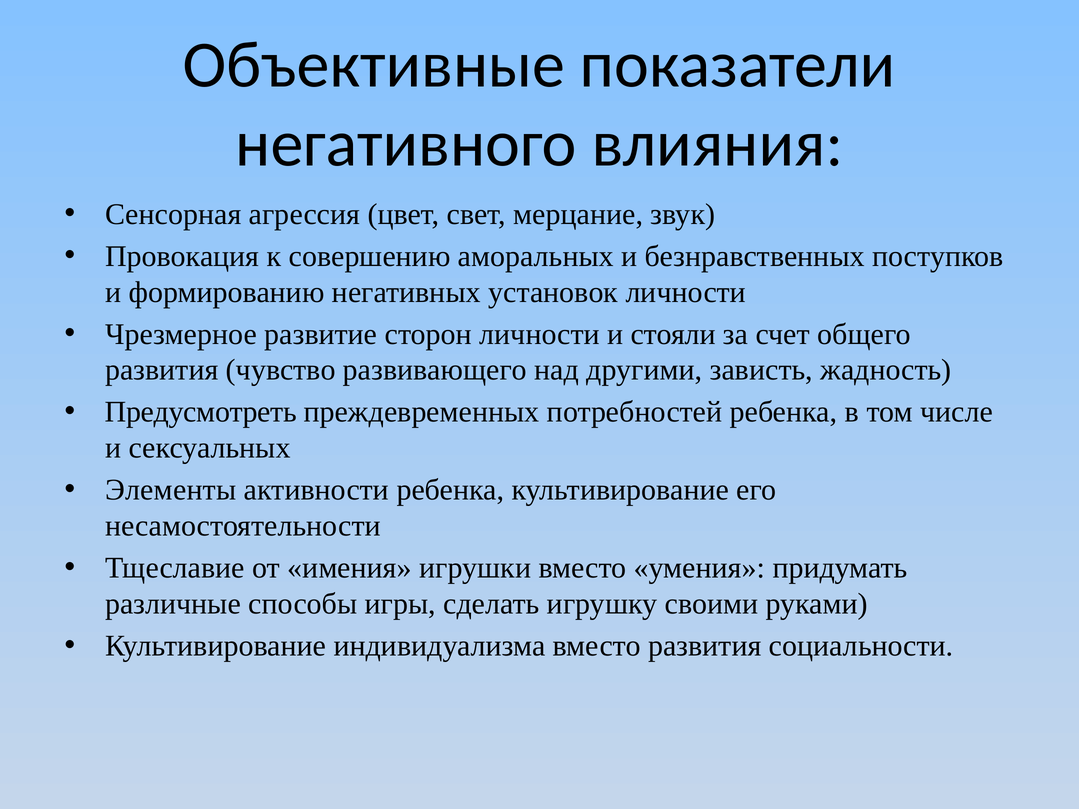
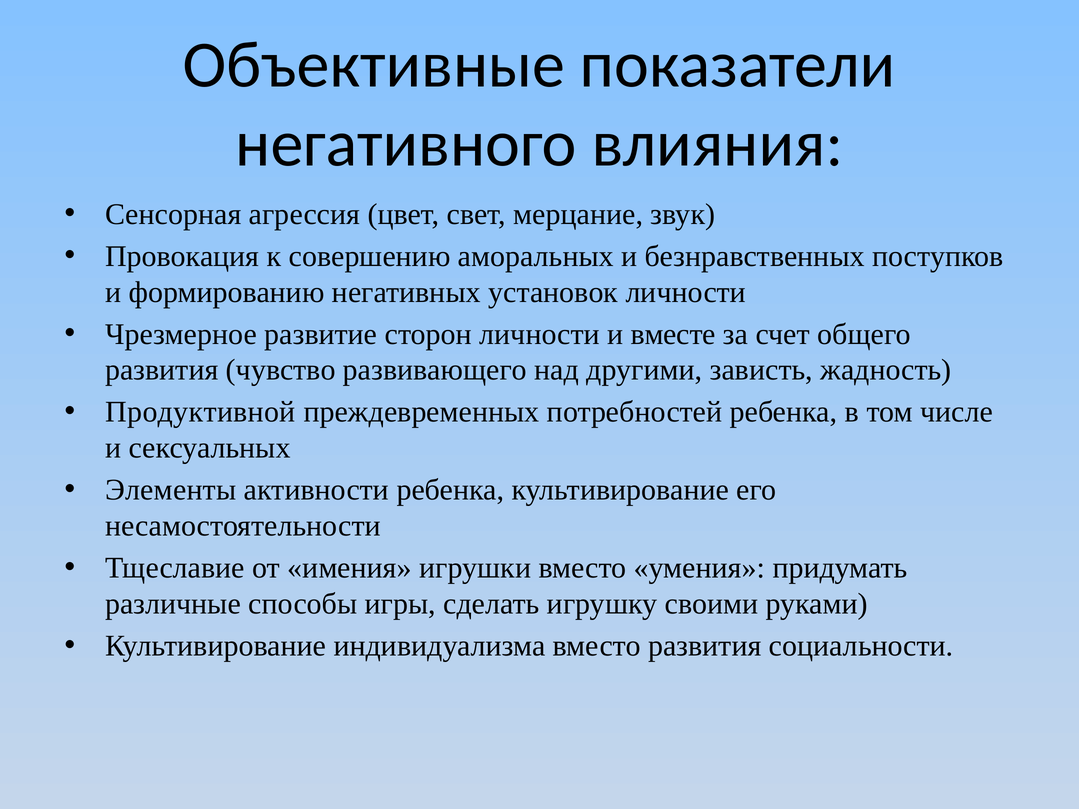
стояли: стояли -> вместе
Предусмотреть: Предусмотреть -> Продуктивной
